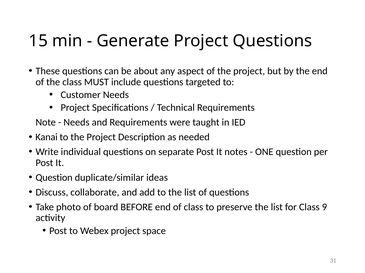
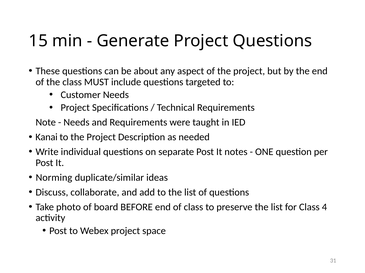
Question at (54, 178): Question -> Norming
9: 9 -> 4
